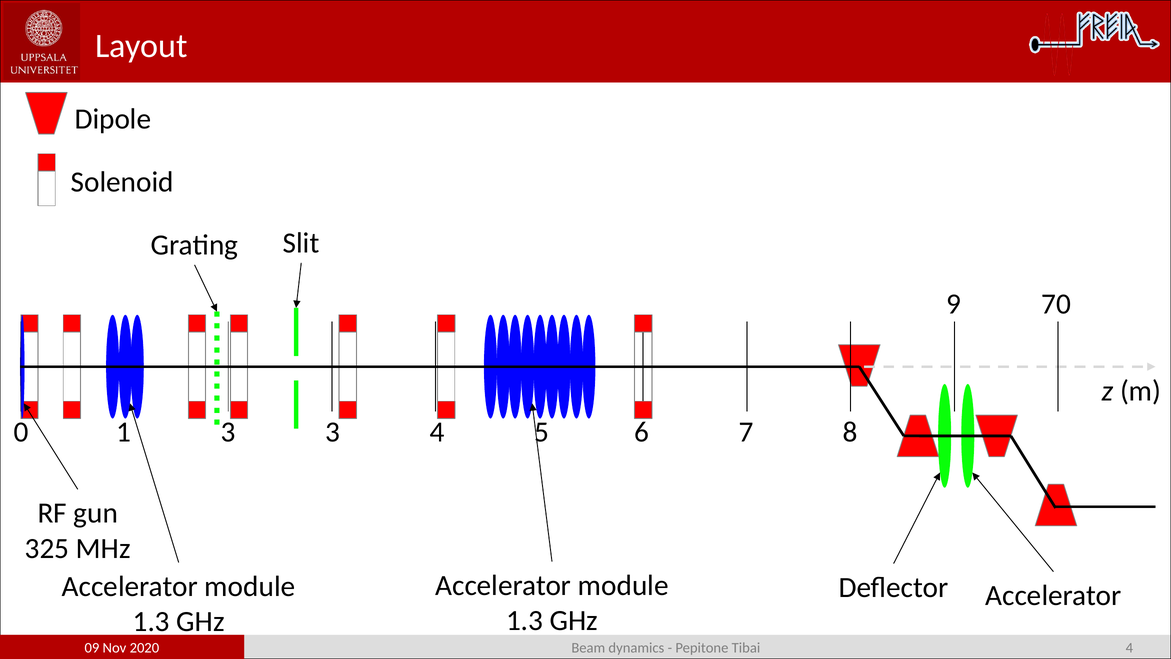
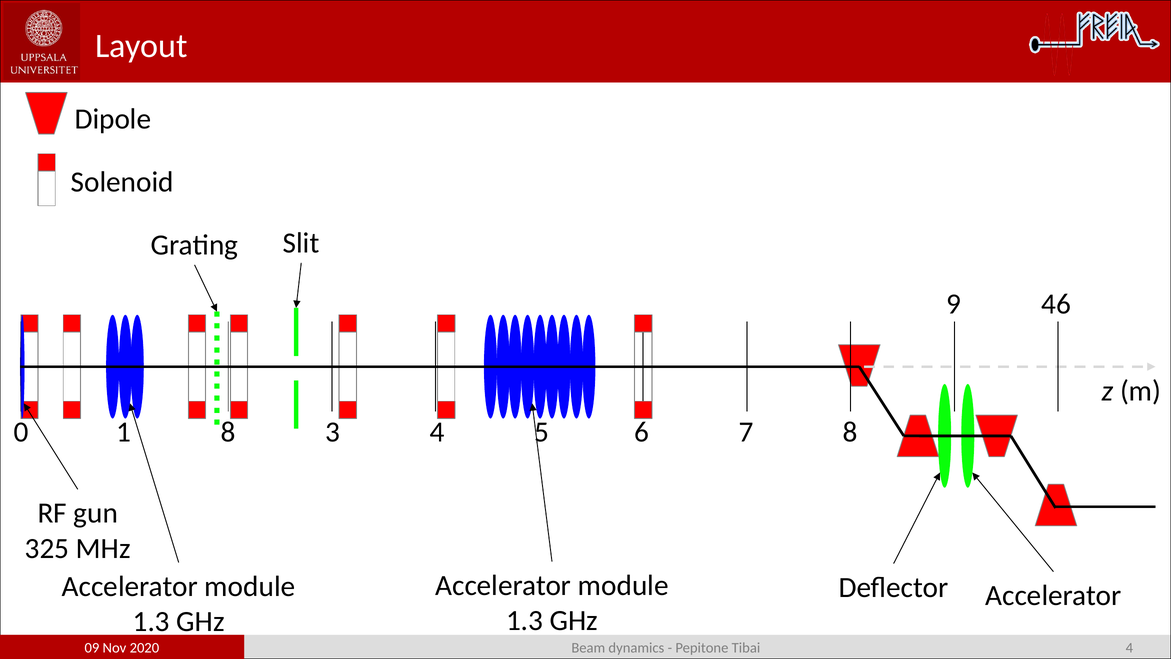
70: 70 -> 46
1 3: 3 -> 8
